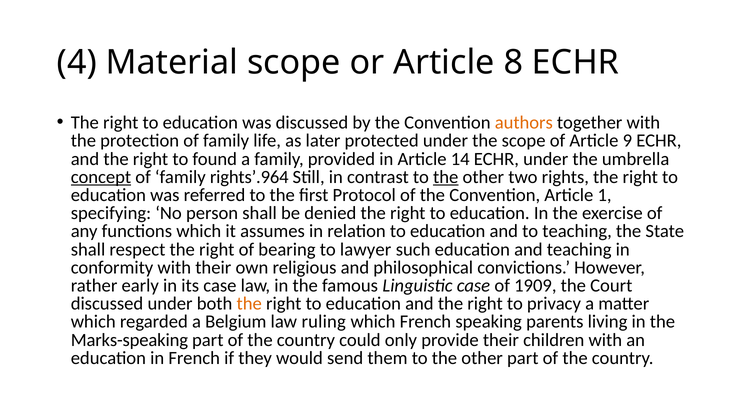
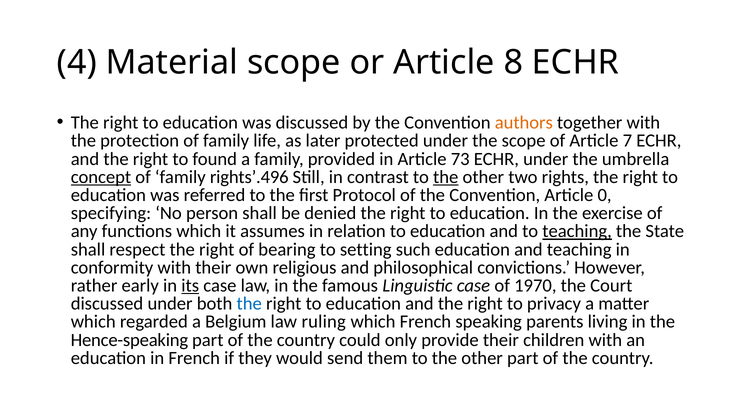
9: 9 -> 7
14: 14 -> 73
rights’.964: rights’.964 -> rights’.496
1: 1 -> 0
teaching at (577, 231) underline: none -> present
lawyer: lawyer -> setting
its underline: none -> present
1909: 1909 -> 1970
the at (249, 304) colour: orange -> blue
Marks-speaking: Marks-speaking -> Hence-speaking
